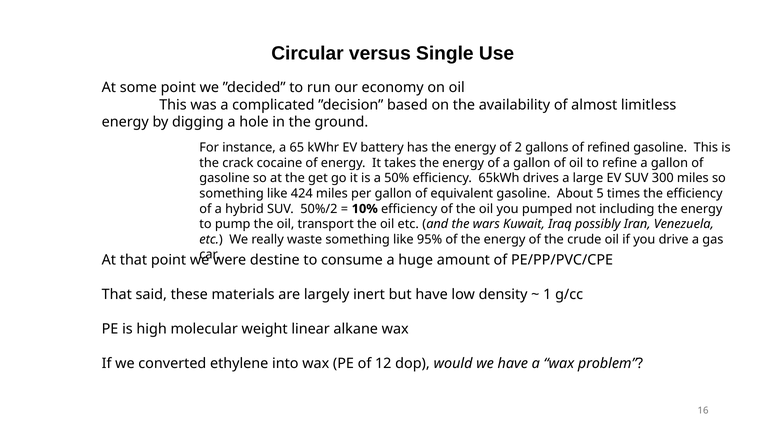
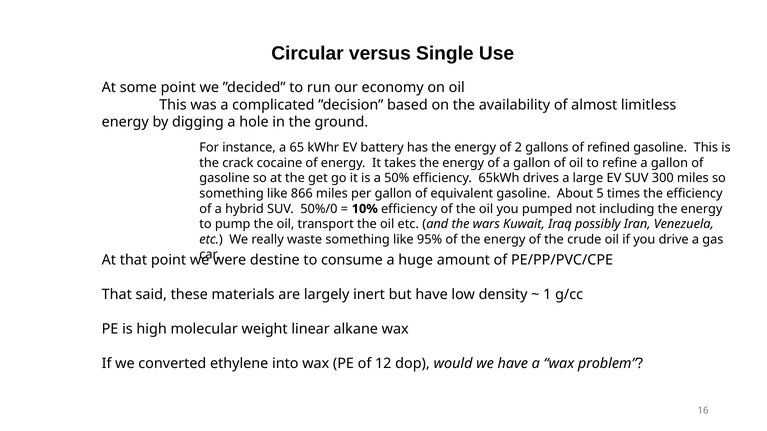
424: 424 -> 866
50%/2: 50%/2 -> 50%/0
